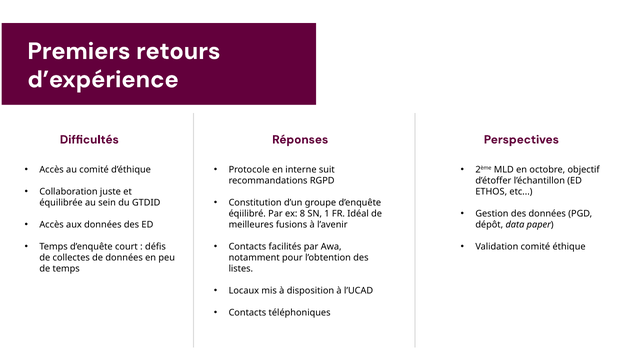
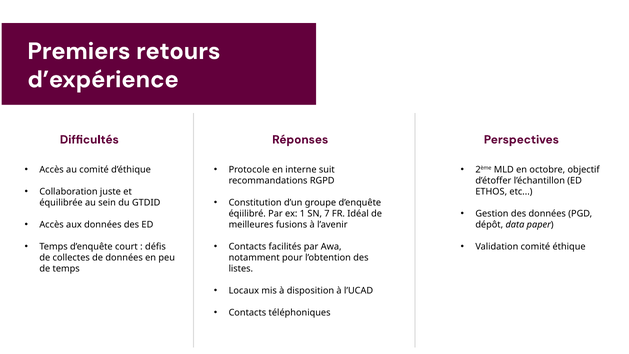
8: 8 -> 1
1: 1 -> 7
